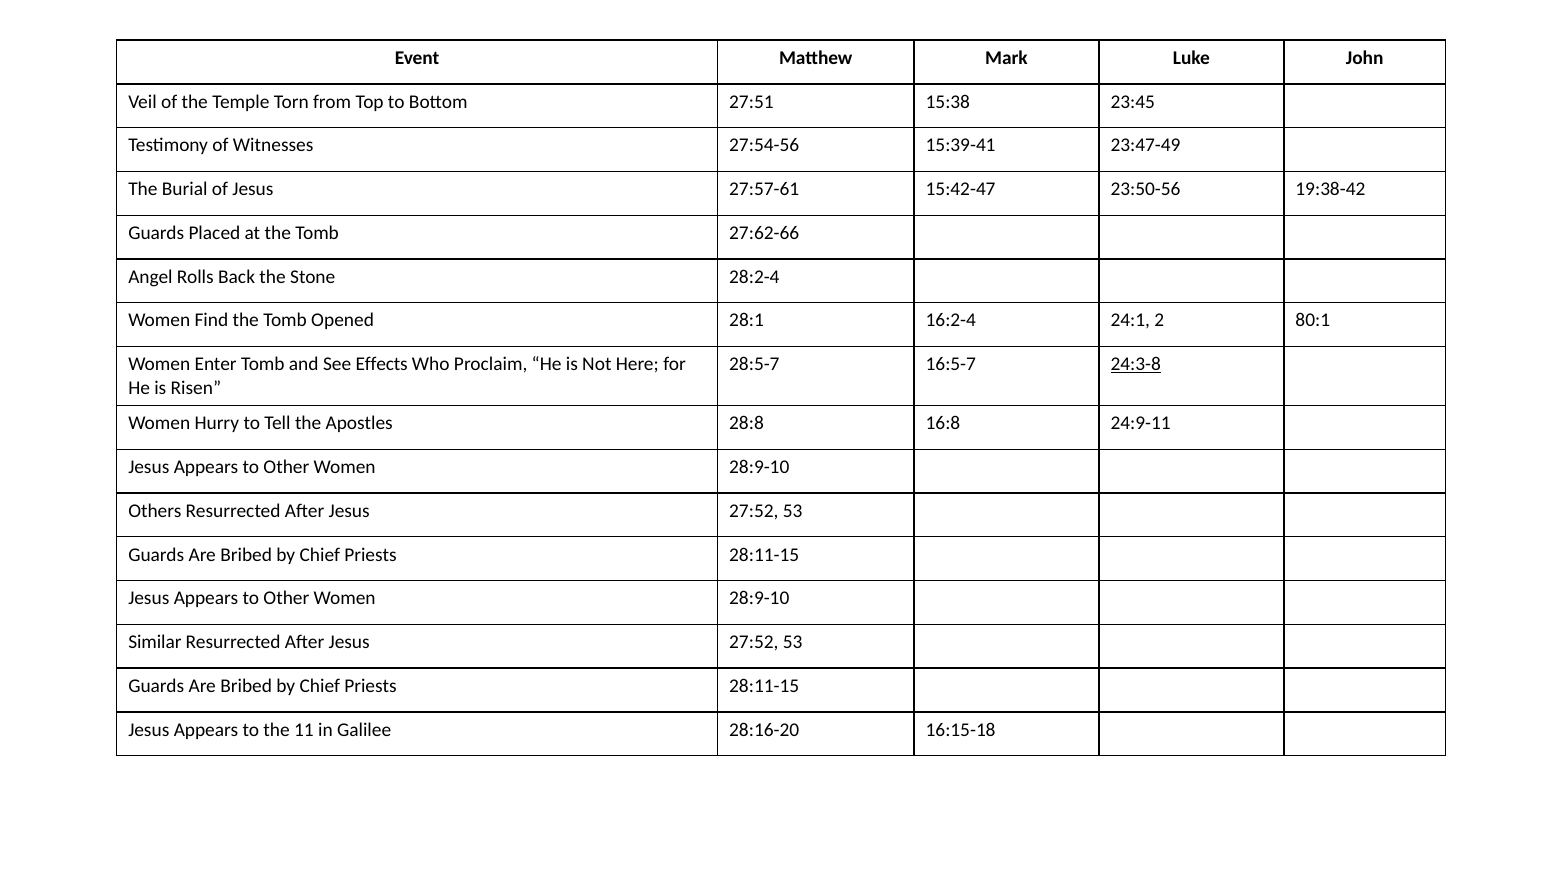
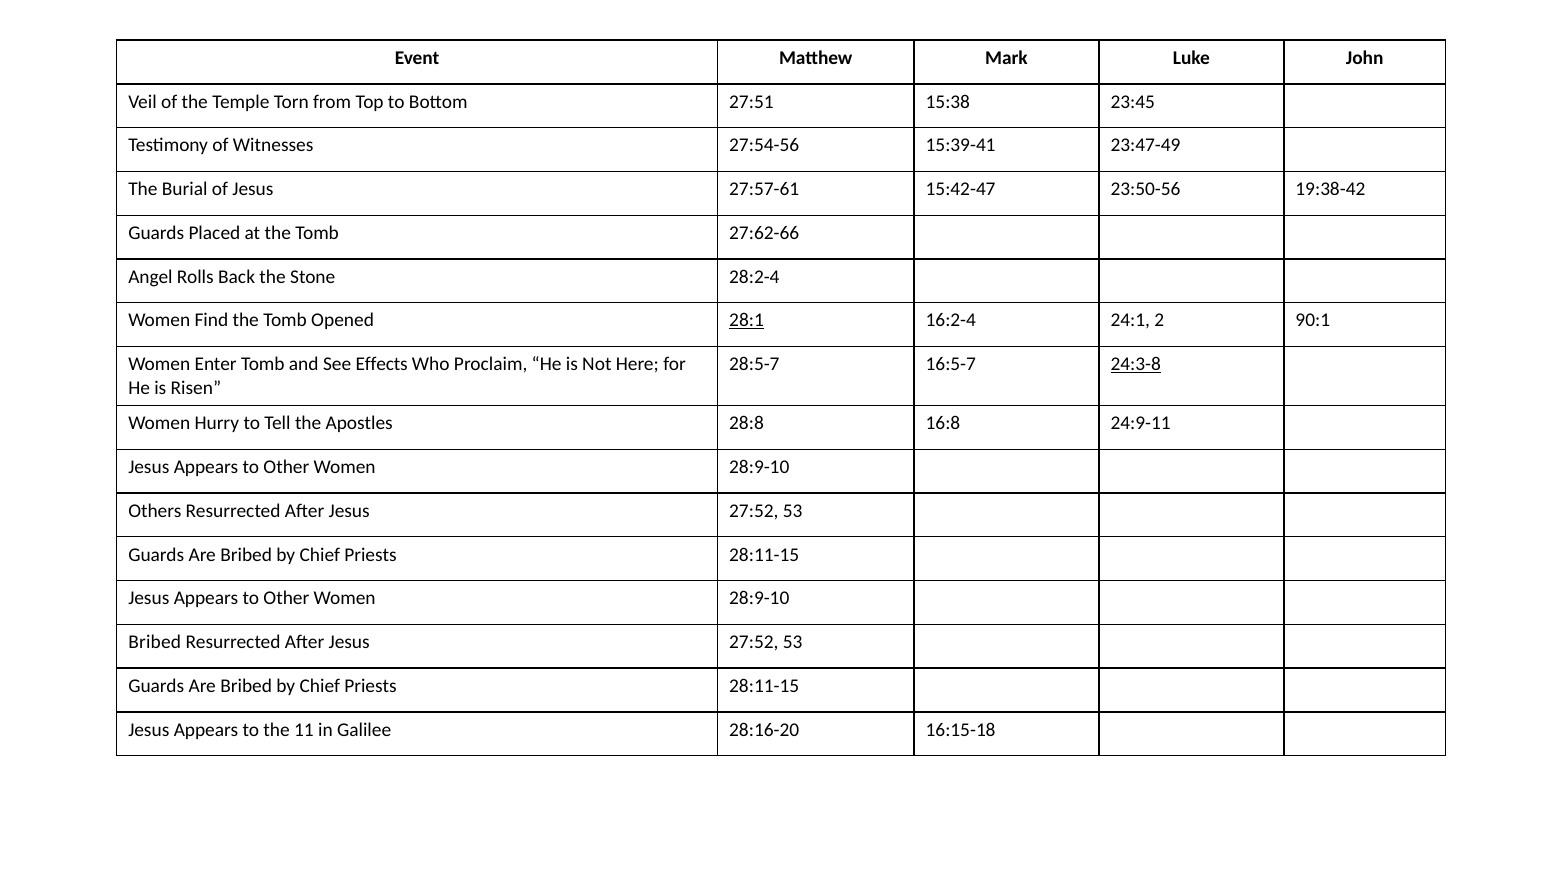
28:1 underline: none -> present
80:1: 80:1 -> 90:1
Similar at (155, 643): Similar -> Bribed
